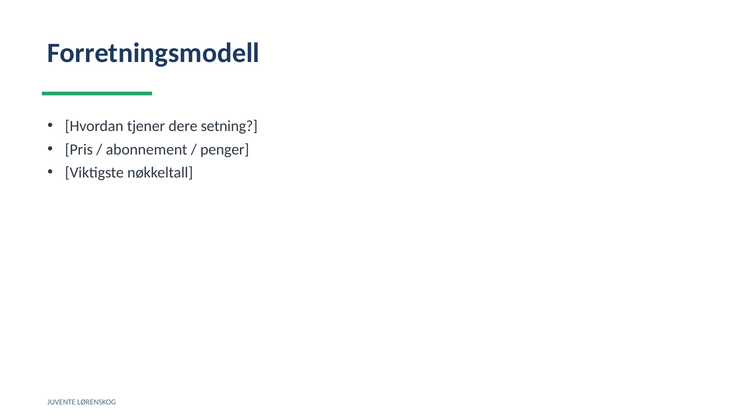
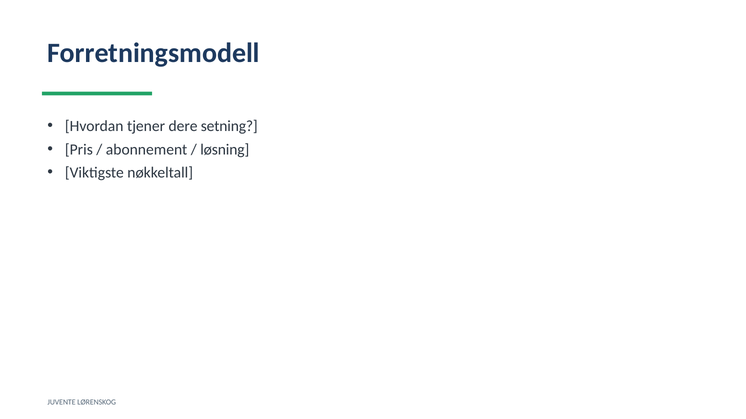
penger: penger -> løsning
